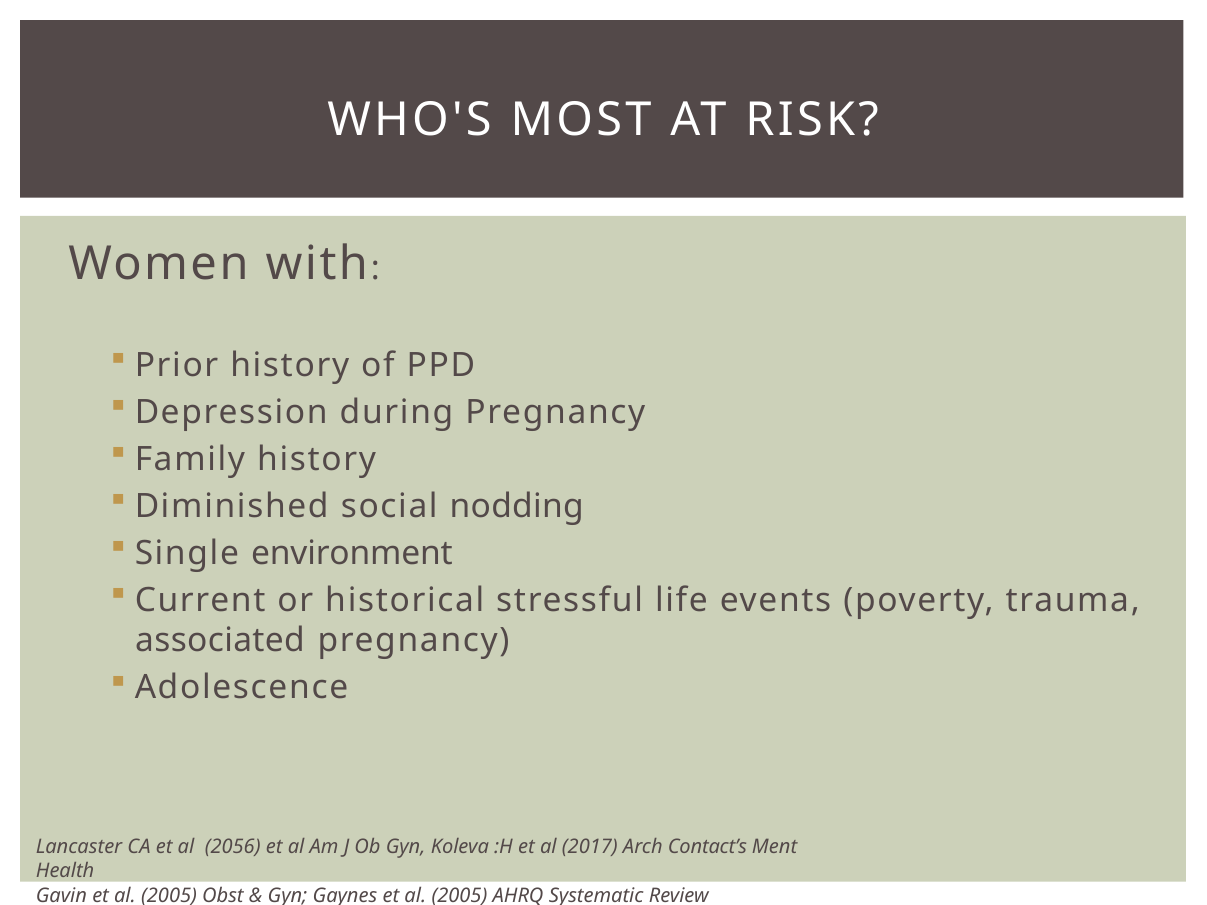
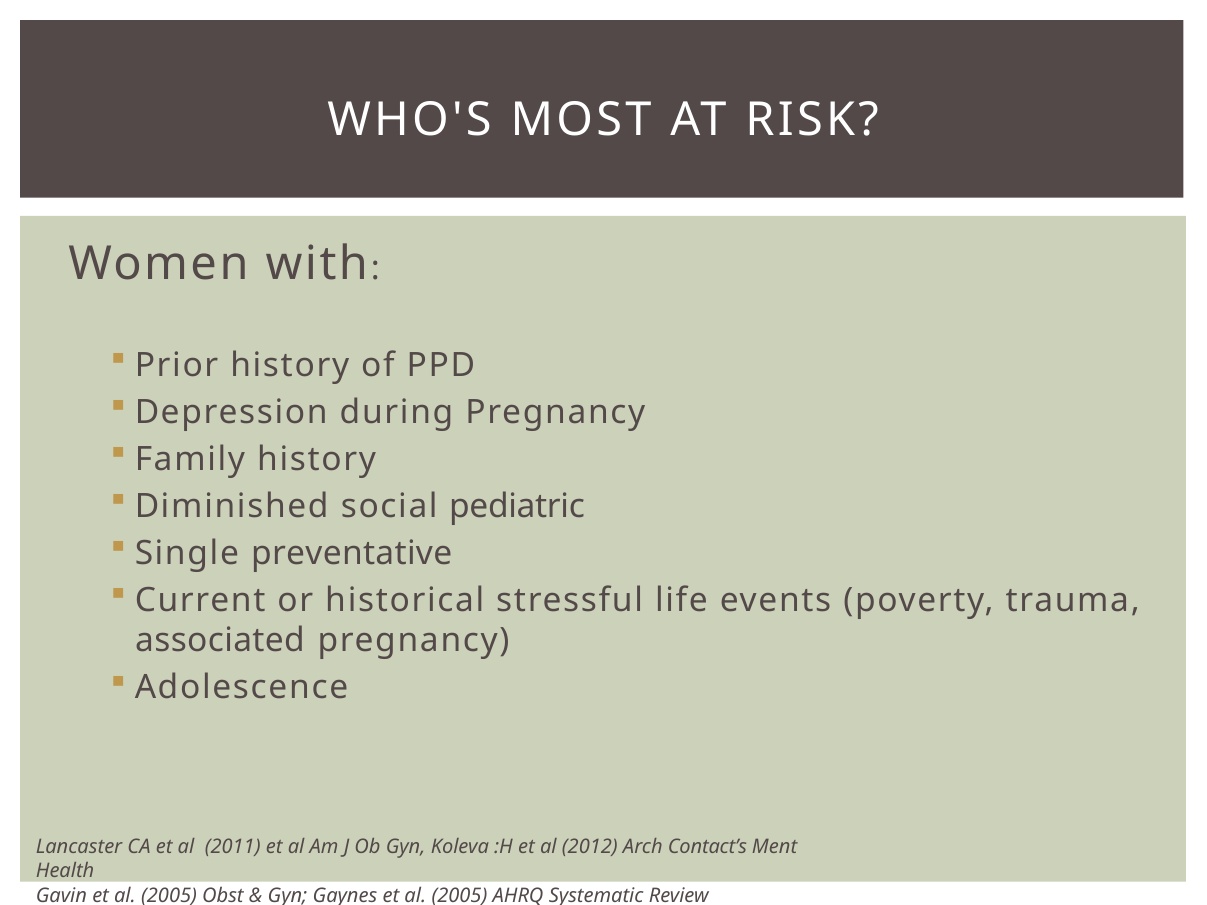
nodding: nodding -> pediatric
environment: environment -> preventative
2056: 2056 -> 2011
2017: 2017 -> 2012
